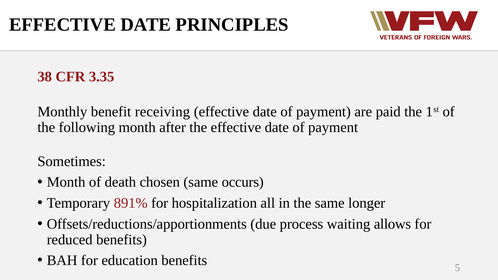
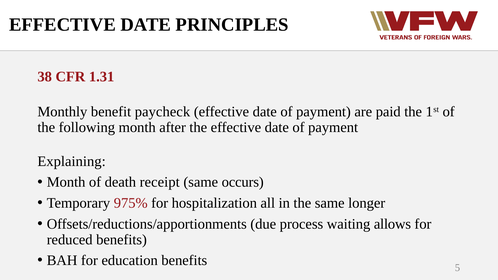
3.35: 3.35 -> 1.31
receiving: receiving -> paycheck
Sometimes: Sometimes -> Explaining
chosen: chosen -> receipt
891%: 891% -> 975%
